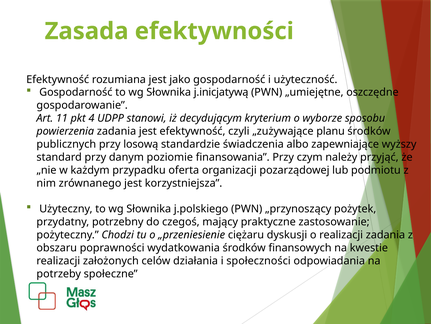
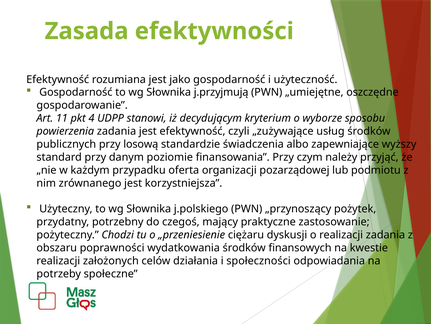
j.inicjatywą: j.inicjatywą -> j.przyjmują
planu: planu -> usług
